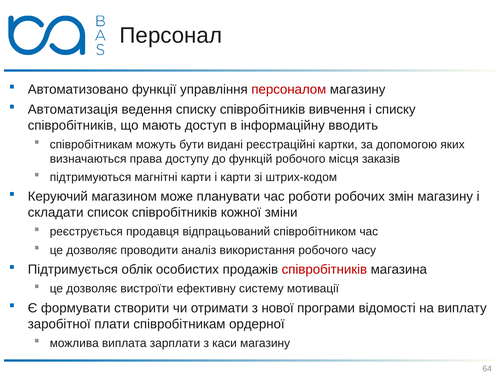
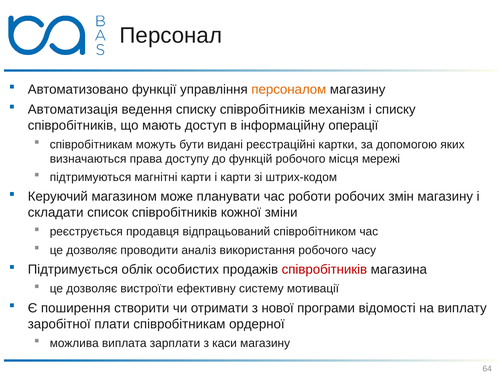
персоналом colour: red -> orange
вивчення: вивчення -> механізм
вводить: вводить -> операції
заказів: заказів -> мережі
формувати: формувати -> поширення
